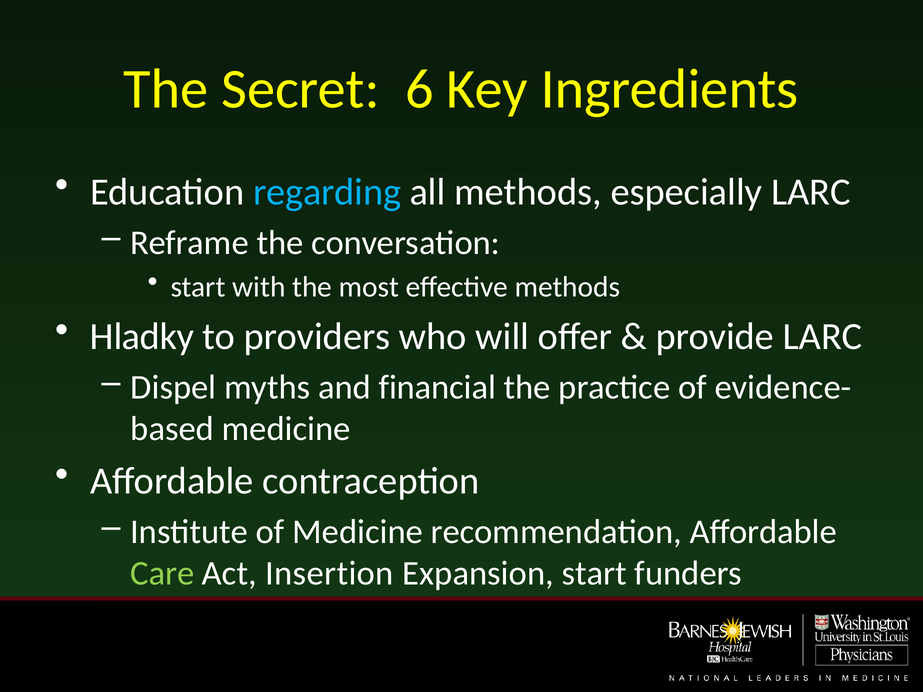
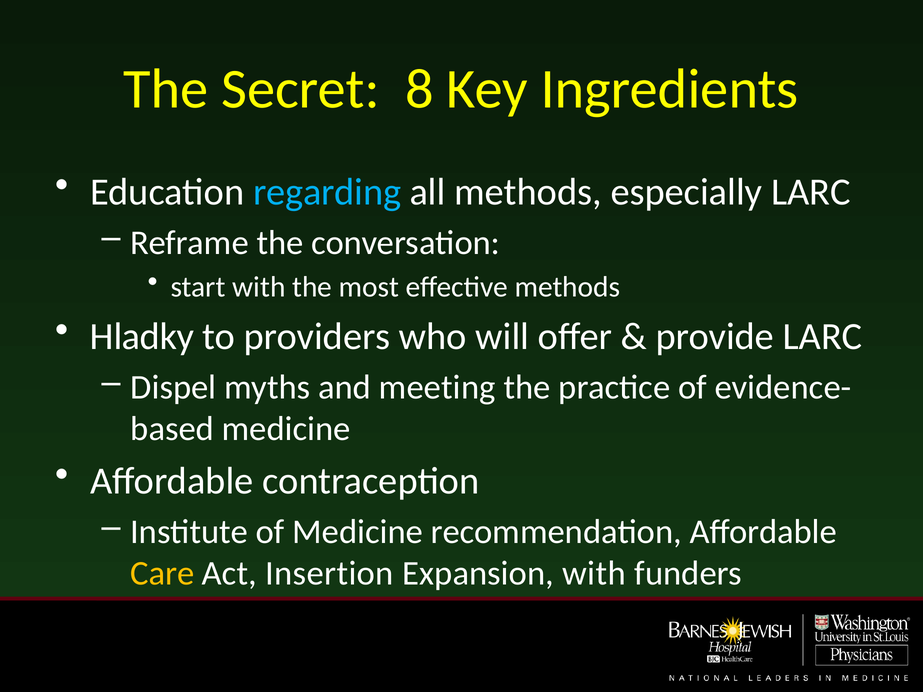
6: 6 -> 8
financial: financial -> meeting
Care colour: light green -> yellow
Expansion start: start -> with
